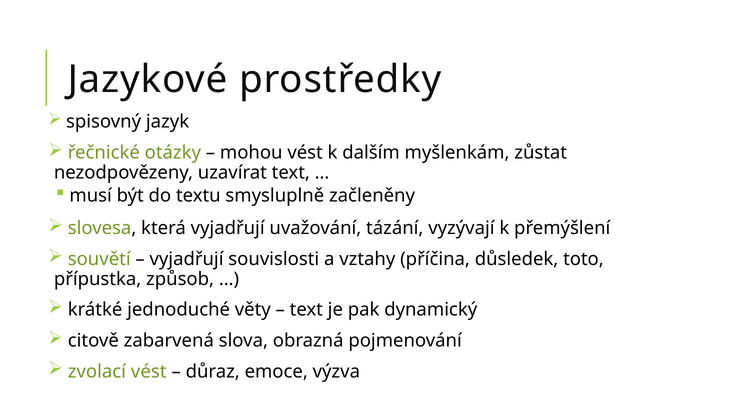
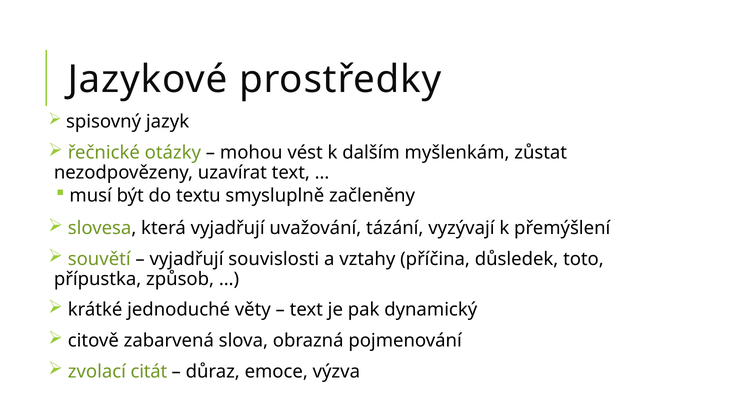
zvolací vést: vést -> citát
